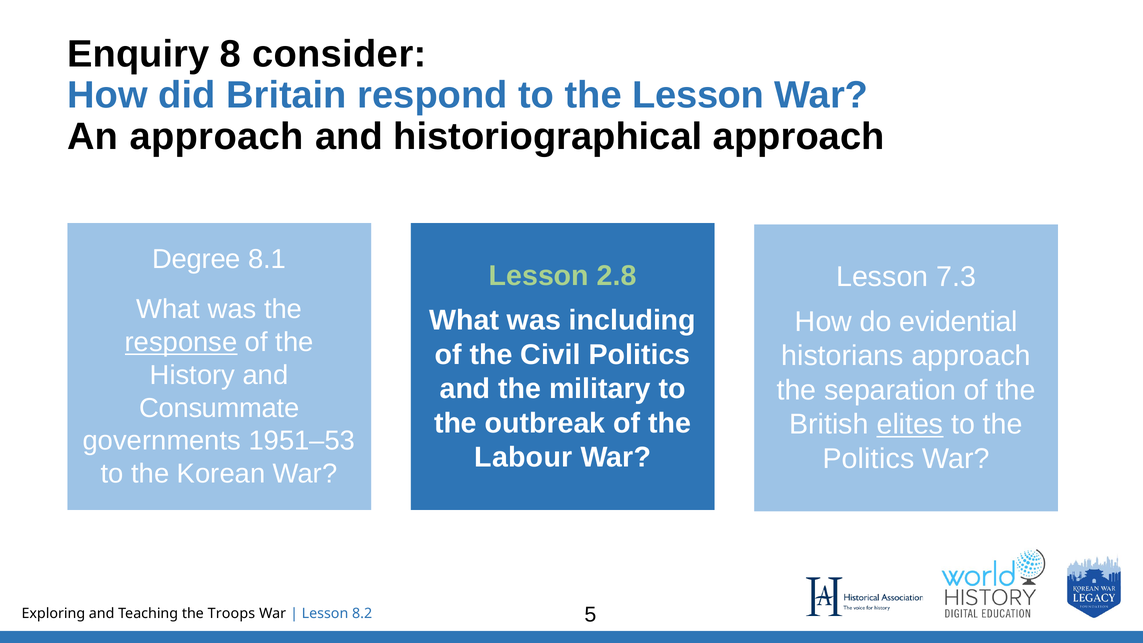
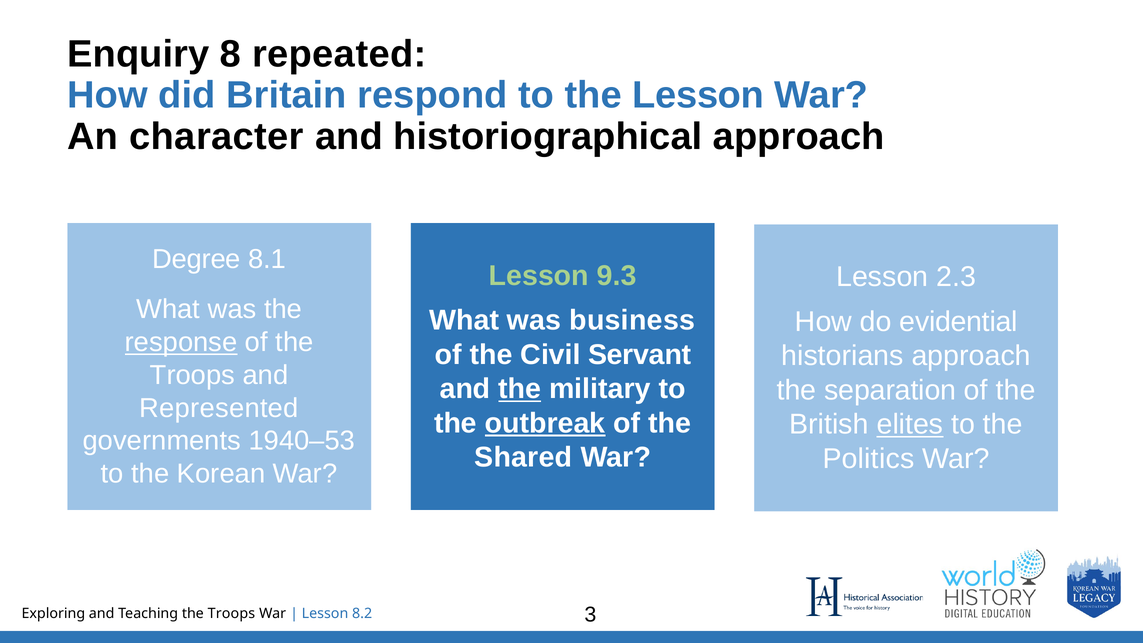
consider: consider -> repeated
An approach: approach -> character
2.8: 2.8 -> 9.3
7.3: 7.3 -> 2.3
including: including -> business
Civil Politics: Politics -> Servant
History at (192, 375): History -> Troops
the at (520, 389) underline: none -> present
Consummate: Consummate -> Represented
outbreak underline: none -> present
1951–53: 1951–53 -> 1940–53
Labour: Labour -> Shared
5: 5 -> 3
